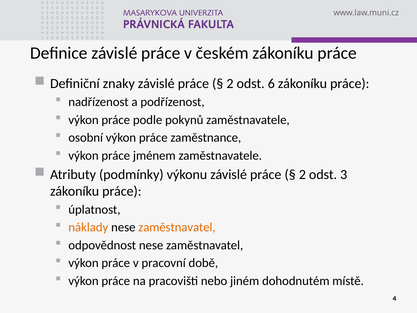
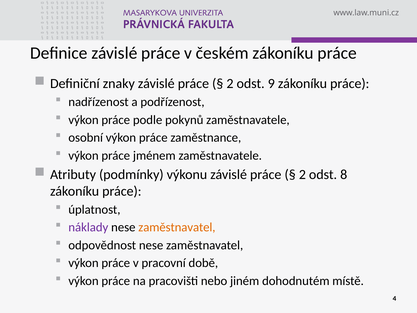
6: 6 -> 9
3: 3 -> 8
náklady colour: orange -> purple
